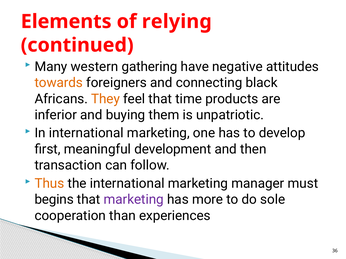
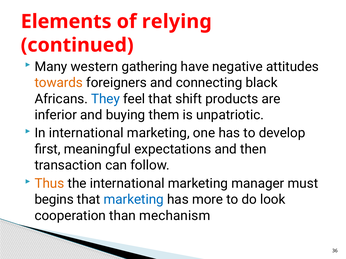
They colour: orange -> blue
time: time -> shift
development: development -> expectations
marketing at (134, 200) colour: purple -> blue
sole: sole -> look
experiences: experiences -> mechanism
